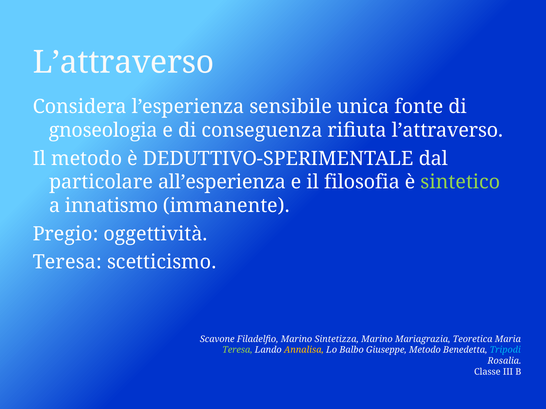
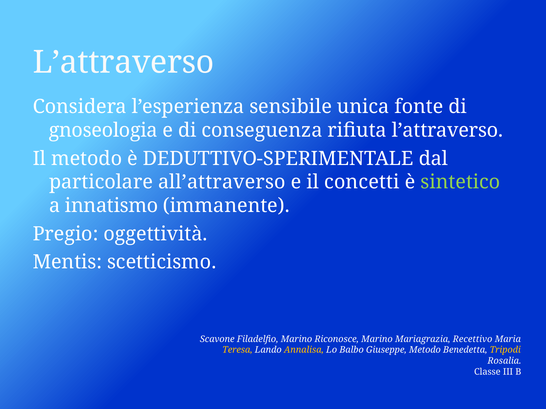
all’esperienza: all’esperienza -> all’attraverso
filosofia: filosofia -> concetti
Teresa at (67, 262): Teresa -> Mentis
Sintetizza: Sintetizza -> Riconosce
Teoretica: Teoretica -> Recettivo
Teresa at (237, 350) colour: light green -> yellow
Tripodi colour: light blue -> yellow
